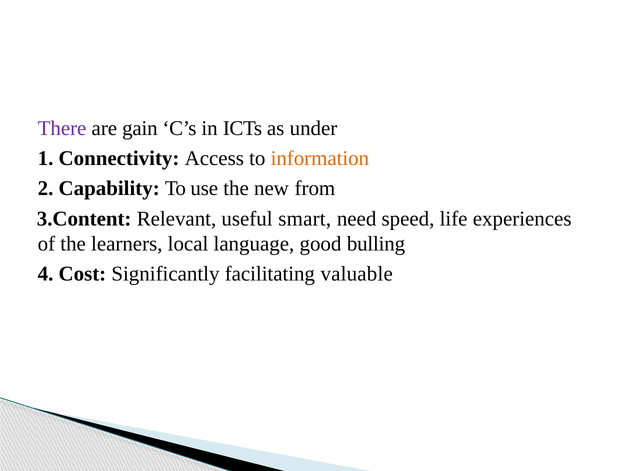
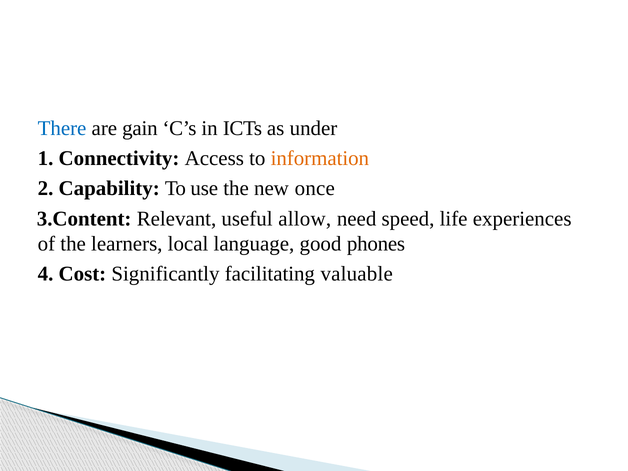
There colour: purple -> blue
from: from -> once
smart: smart -> allow
bulling: bulling -> phones
